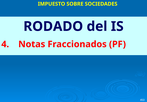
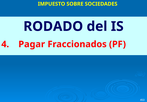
Notas: Notas -> Pagar
